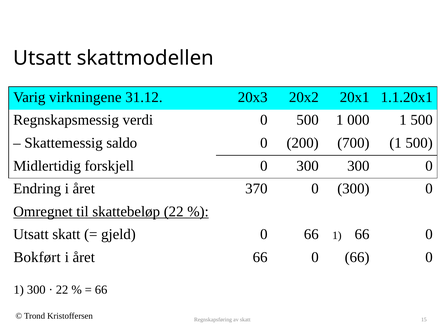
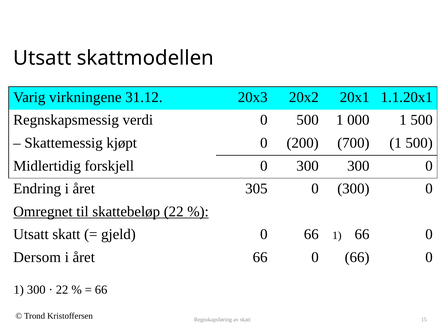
saldo: saldo -> kjøpt
370: 370 -> 305
Bokført: Bokført -> Dersom
